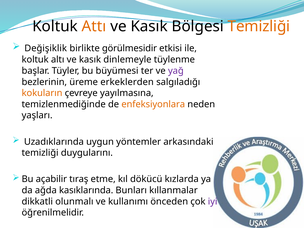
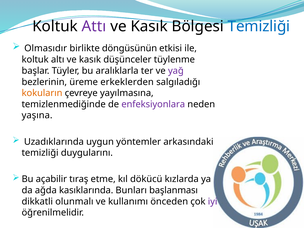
Attı colour: orange -> purple
Temizliği at (259, 26) colour: orange -> blue
Değişiklik: Değişiklik -> Olmasıdır
görülmesidir: görülmesidir -> döngüsünün
dinlemeyle: dinlemeyle -> düşünceler
büyümesi: büyümesi -> aralıklarla
enfeksiyonlara colour: orange -> purple
yaşları: yaşları -> yaşına
kıllanmalar: kıllanmalar -> başlanması
